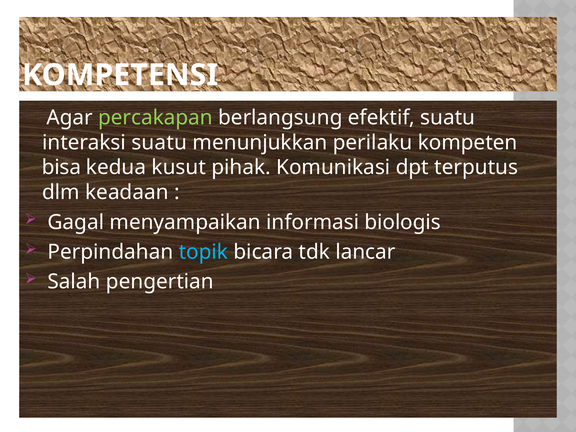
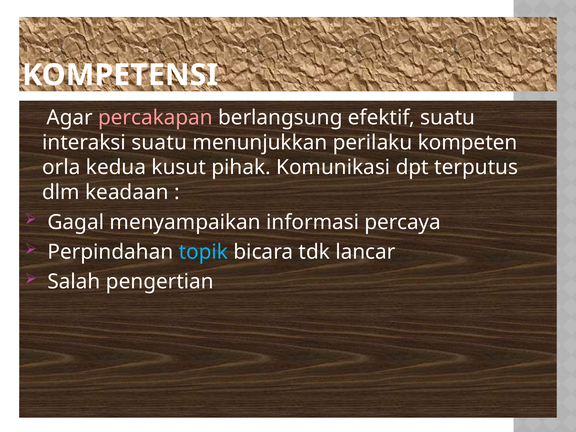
percakapan colour: light green -> pink
bisa: bisa -> orla
biologis: biologis -> percaya
